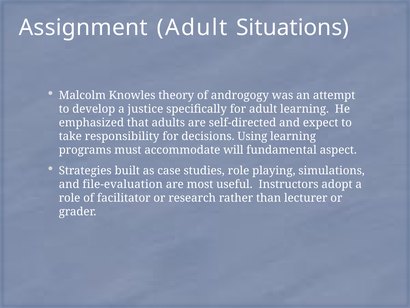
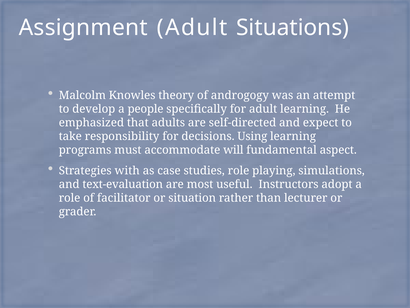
justice: justice -> people
built: built -> with
file-evaluation: file-evaluation -> text-evaluation
research: research -> situation
